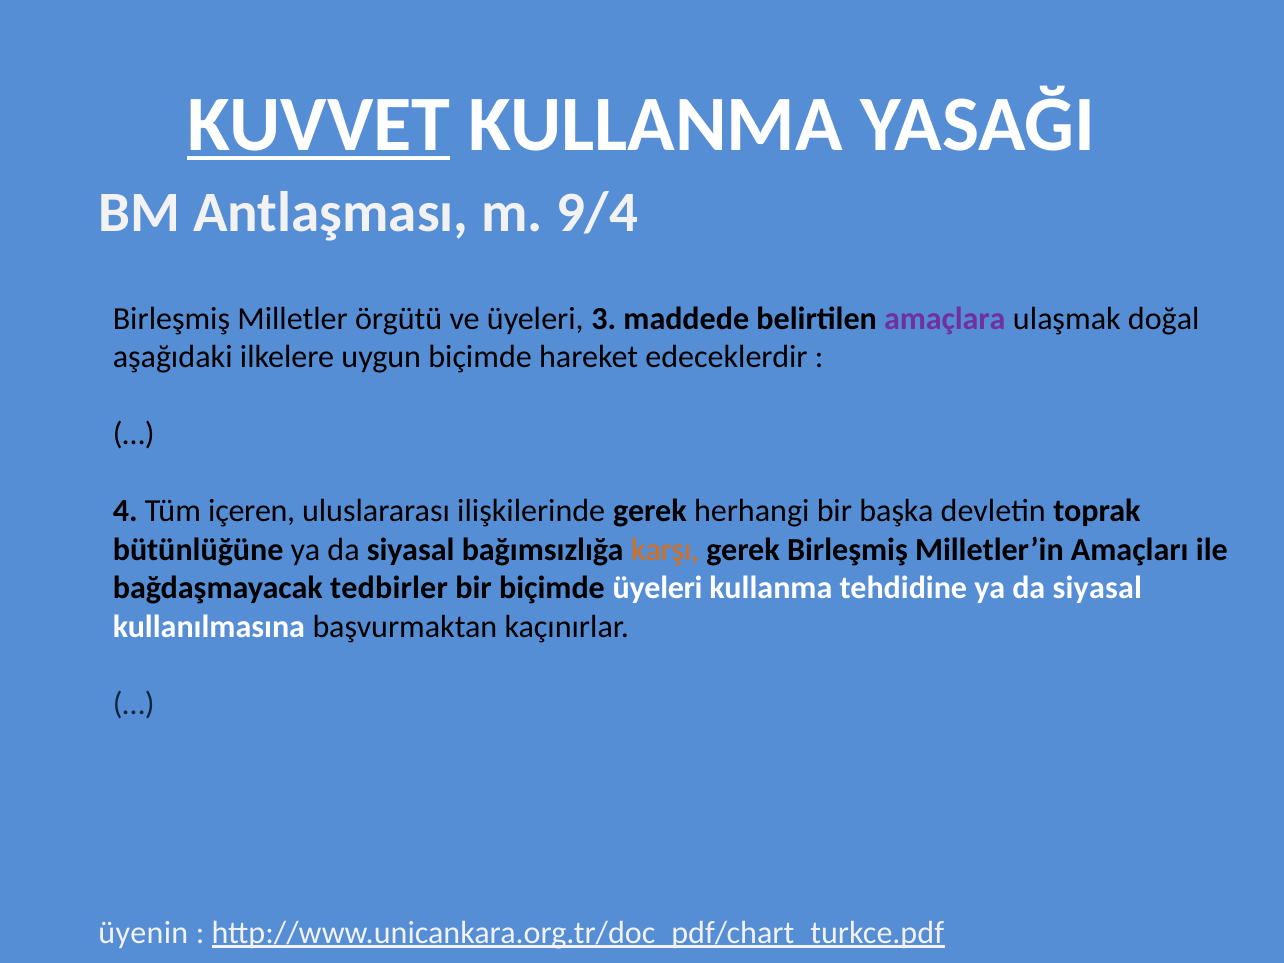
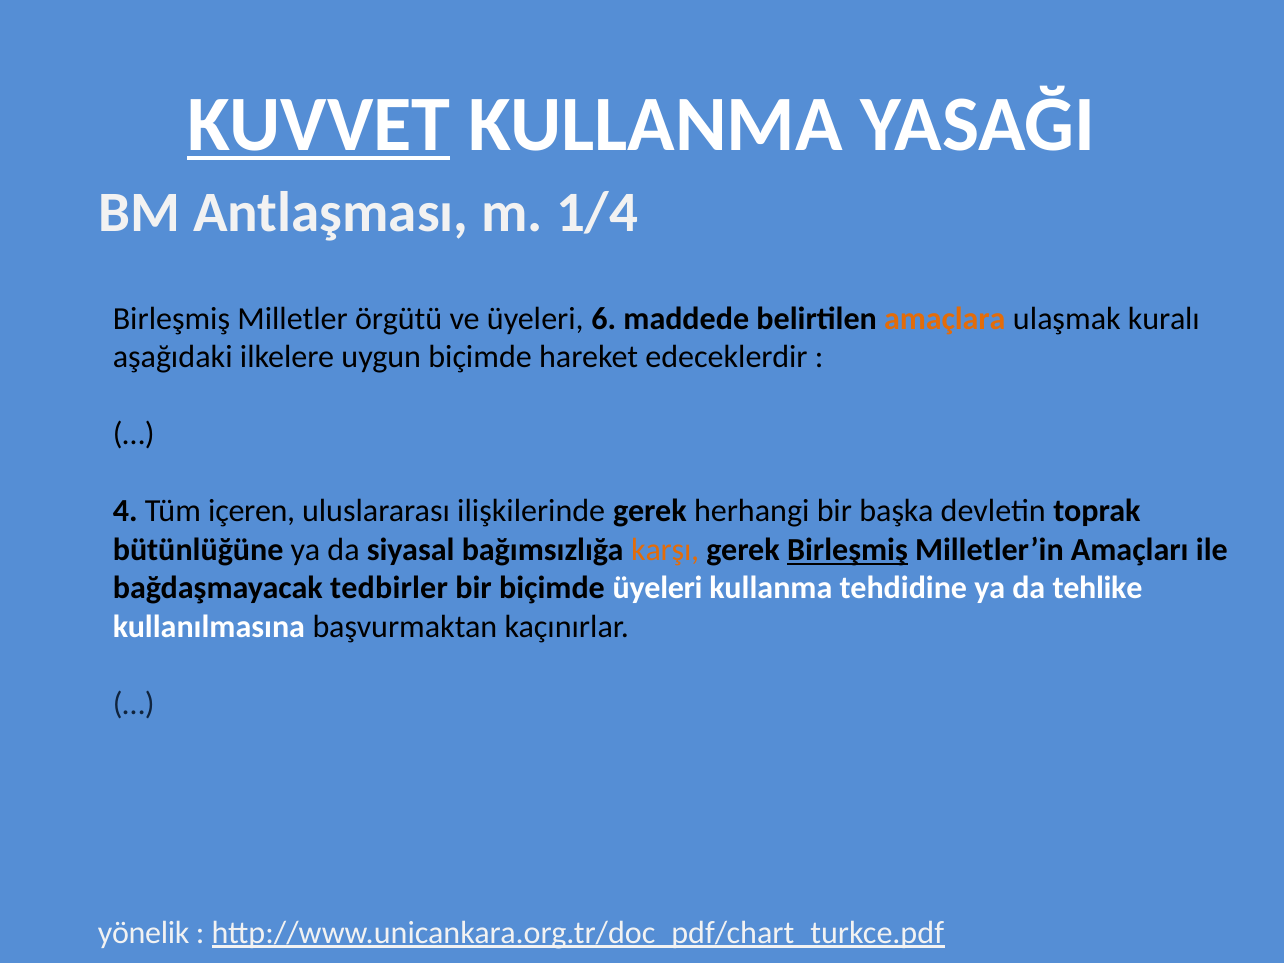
9/4: 9/4 -> 1/4
3: 3 -> 6
amaçlara colour: purple -> orange
doğal: doğal -> kuralı
Birleşmiş at (847, 550) underline: none -> present
tehdidine ya da siyasal: siyasal -> tehlike
üyenin: üyenin -> yönelik
